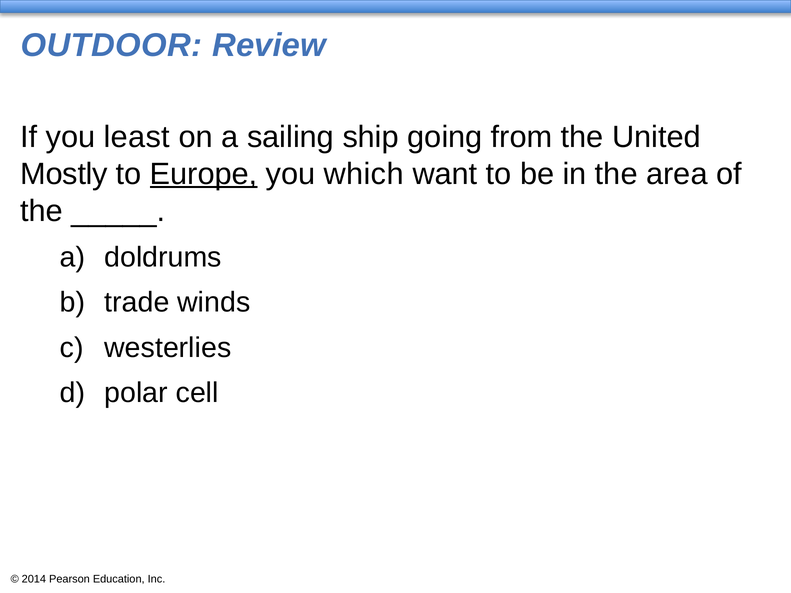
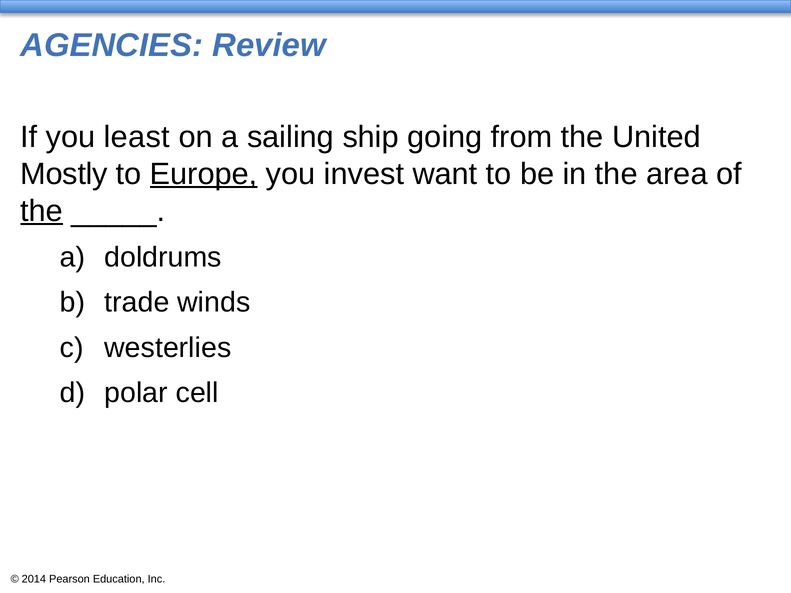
OUTDOOR: OUTDOOR -> AGENCIES
which: which -> invest
the at (42, 211) underline: none -> present
